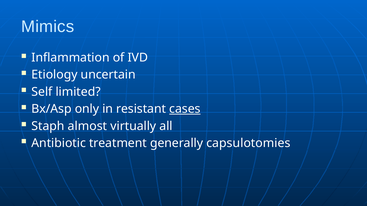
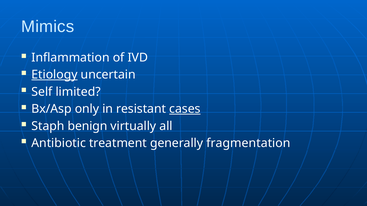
Etiology underline: none -> present
almost: almost -> benign
capsulotomies: capsulotomies -> fragmentation
